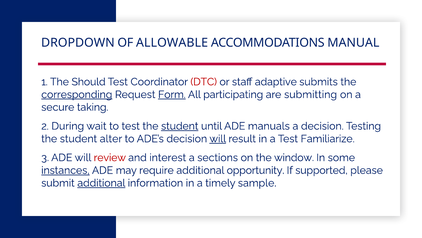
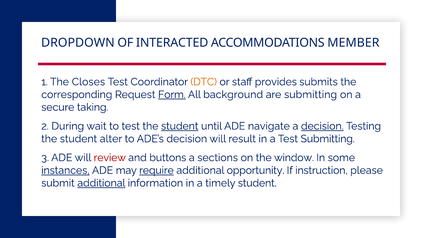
ALLOWABLE: ALLOWABLE -> INTERACTED
MANUAL: MANUAL -> MEMBER
Should: Should -> Closes
DTC colour: red -> orange
adaptive: adaptive -> provides
corresponding underline: present -> none
participating: participating -> background
manuals: manuals -> navigate
decision at (322, 126) underline: none -> present
will at (218, 138) underline: present -> none
Test Familiarize: Familiarize -> Submitting
interest: interest -> buttons
require underline: none -> present
supported: supported -> instruction
timely sample: sample -> student
